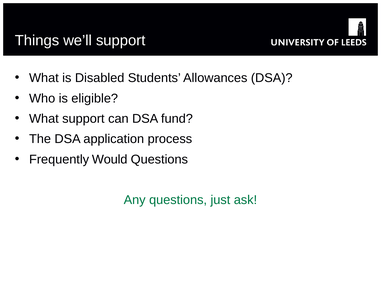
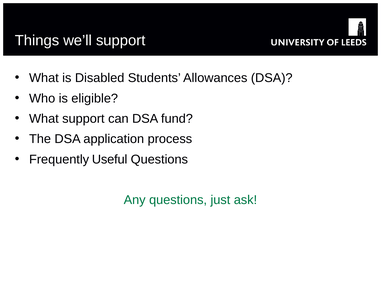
Would: Would -> Useful
